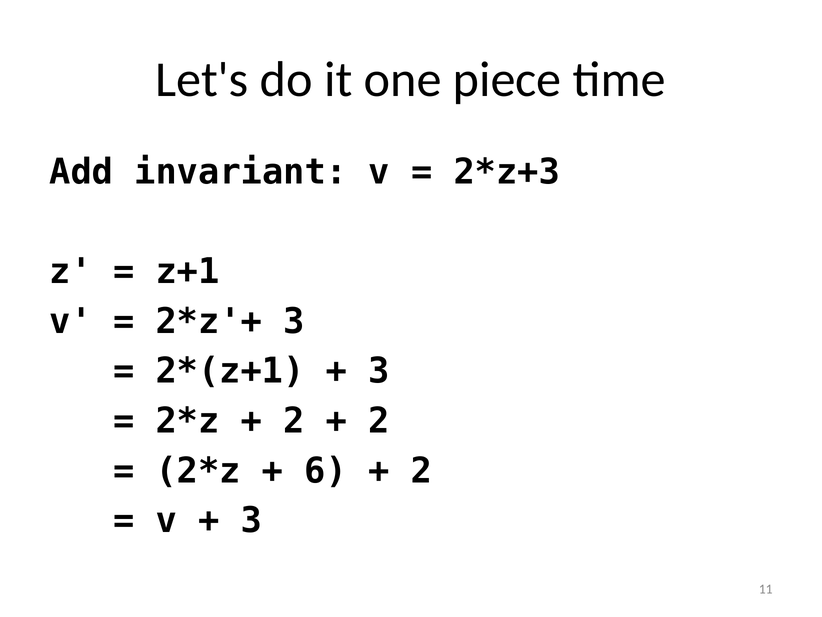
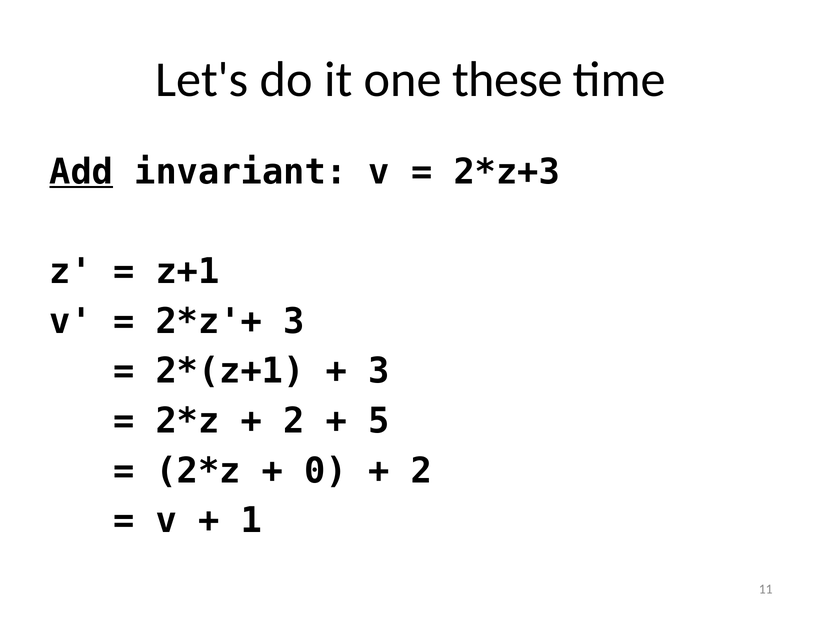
piece: piece -> these
Add underline: none -> present
2 at (379, 421): 2 -> 5
6: 6 -> 0
3 at (251, 520): 3 -> 1
